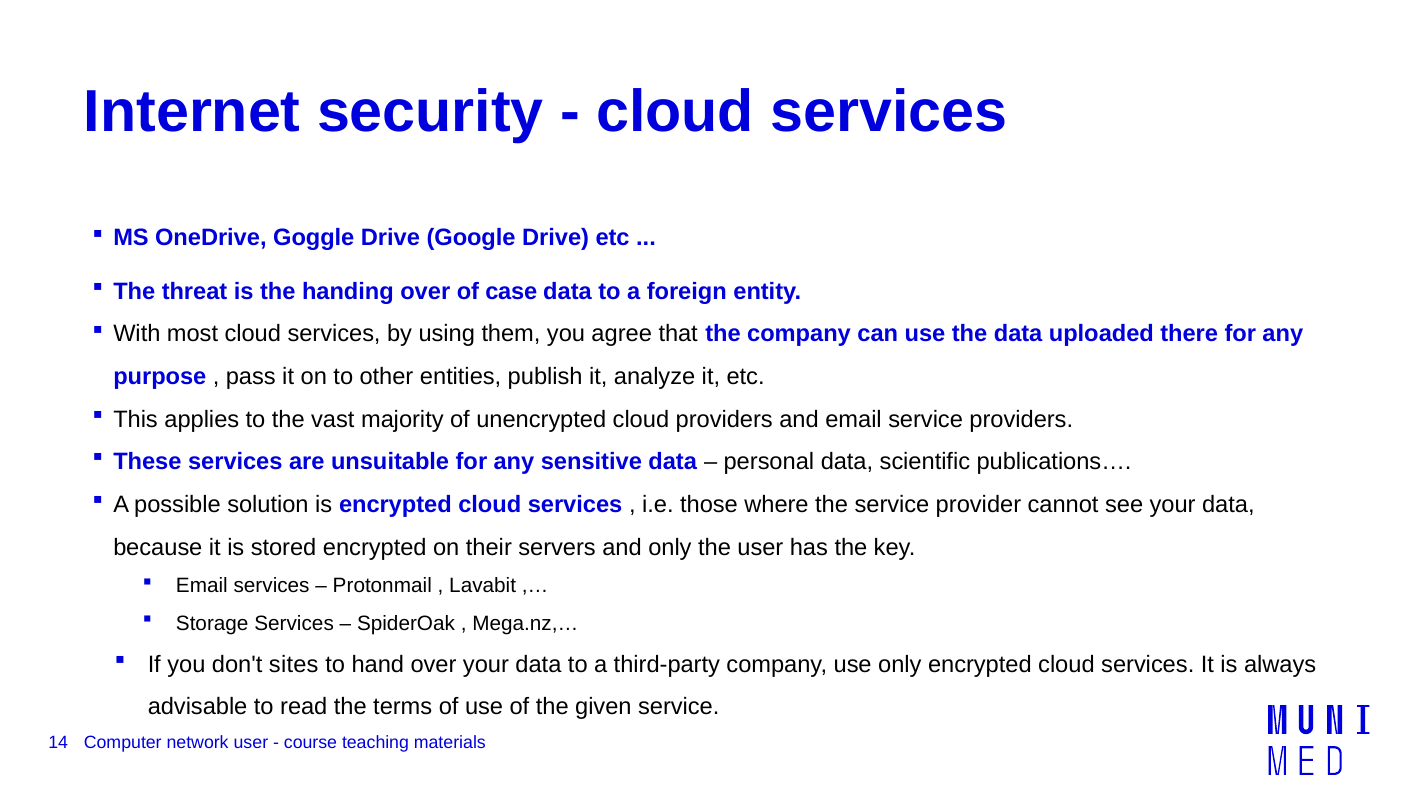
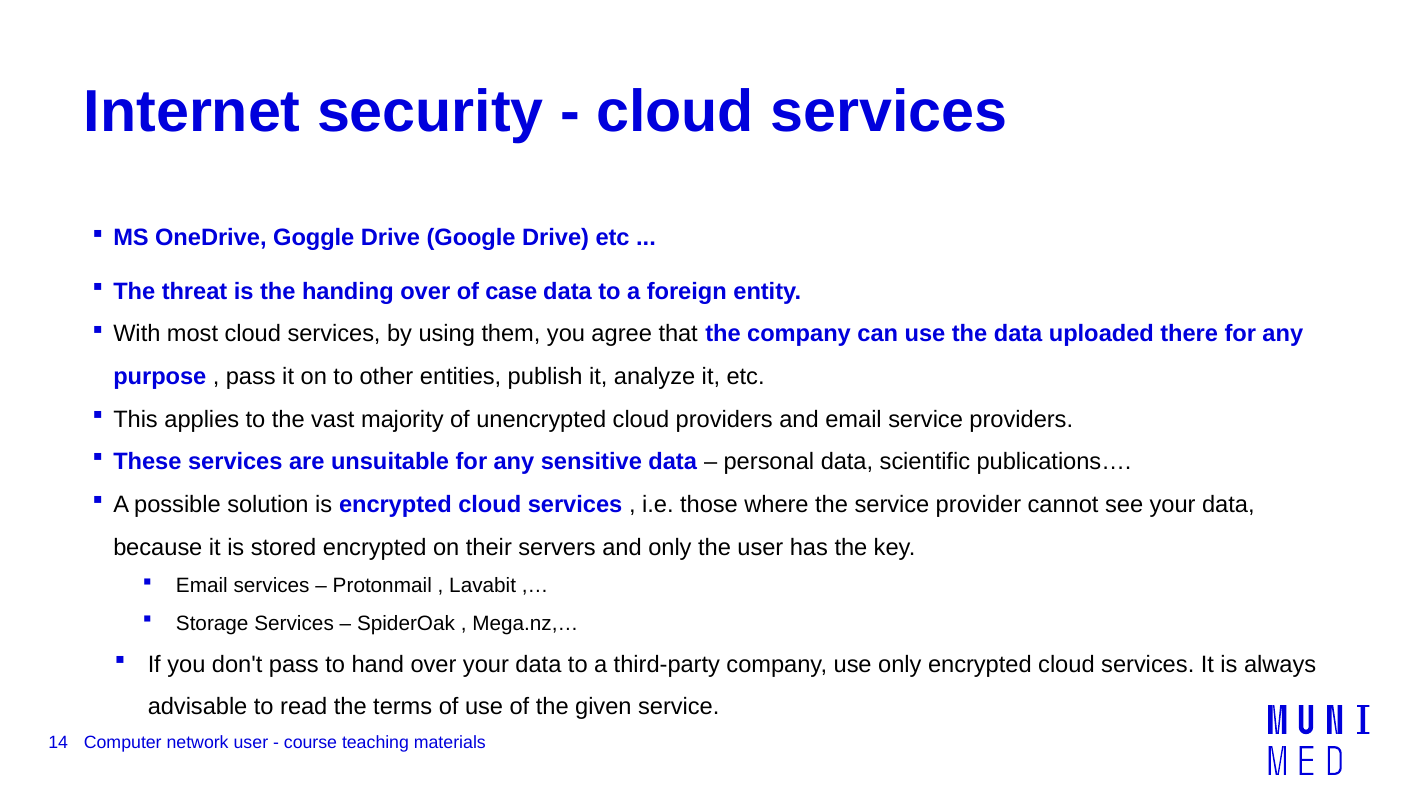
don't sites: sites -> pass
